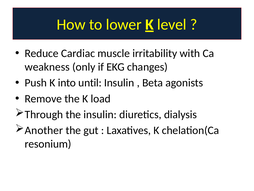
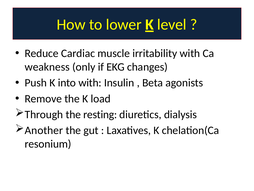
into until: until -> with
the insulin: insulin -> resting
